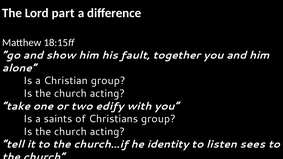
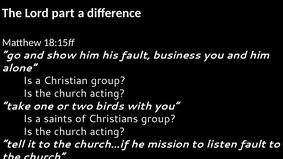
together: together -> business
edify: edify -> birds
identity: identity -> mission
listen sees: sees -> fault
